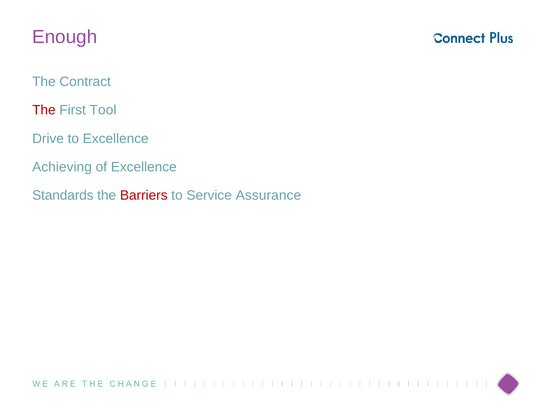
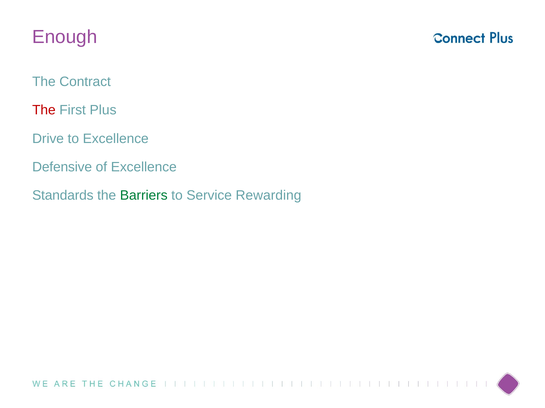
Tool: Tool -> Plus
Achieving: Achieving -> Defensive
Barriers colour: red -> green
Assurance: Assurance -> Rewarding
